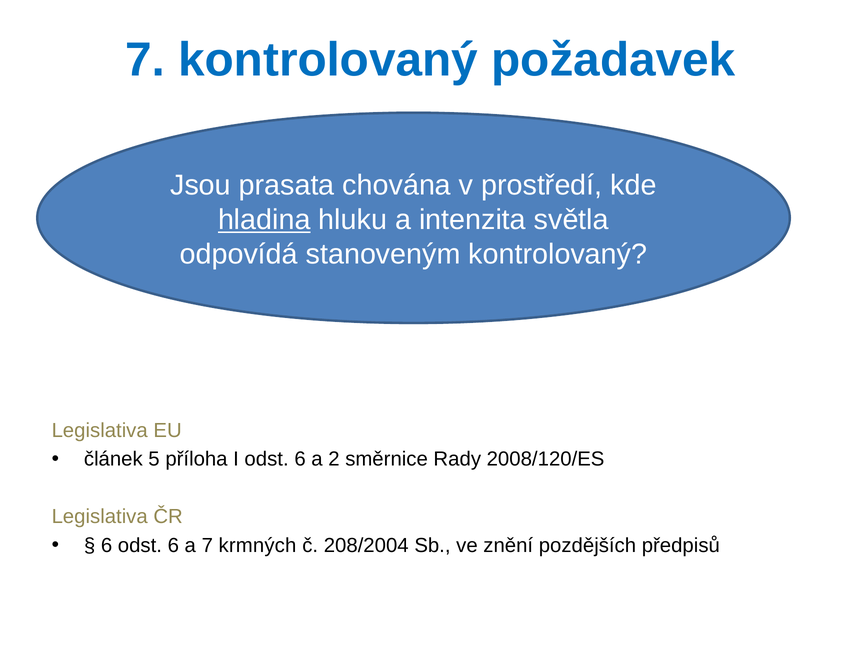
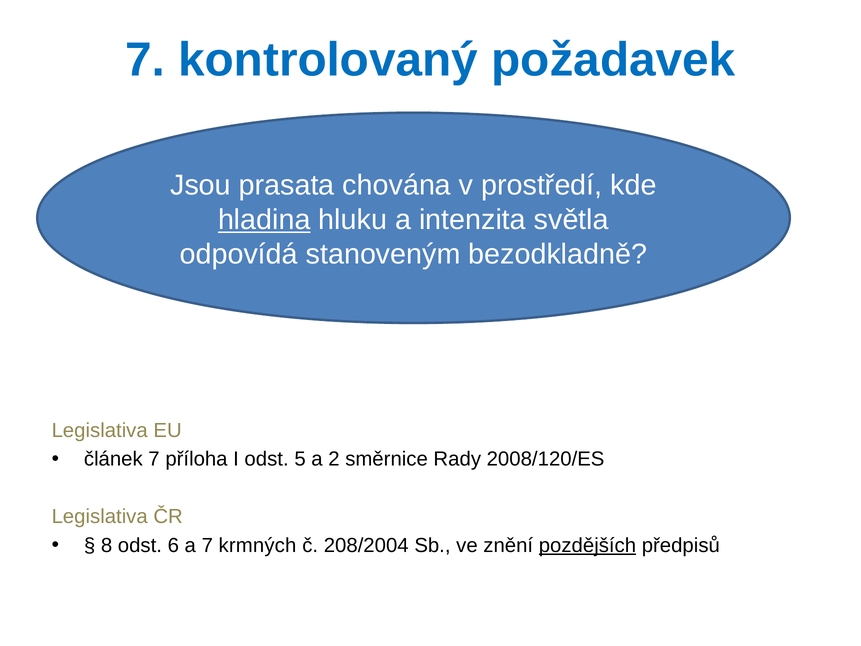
stanoveným kontrolovaný: kontrolovaný -> bezodkladně
článek 5: 5 -> 7
I odst 6: 6 -> 5
6 at (107, 545): 6 -> 8
pozdějších underline: none -> present
